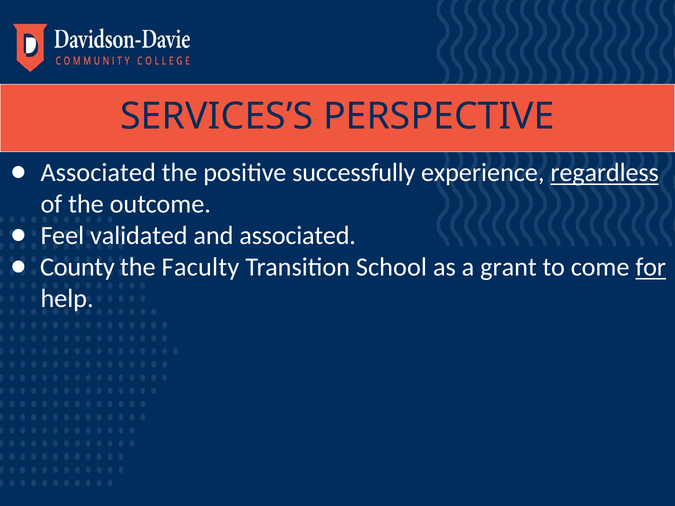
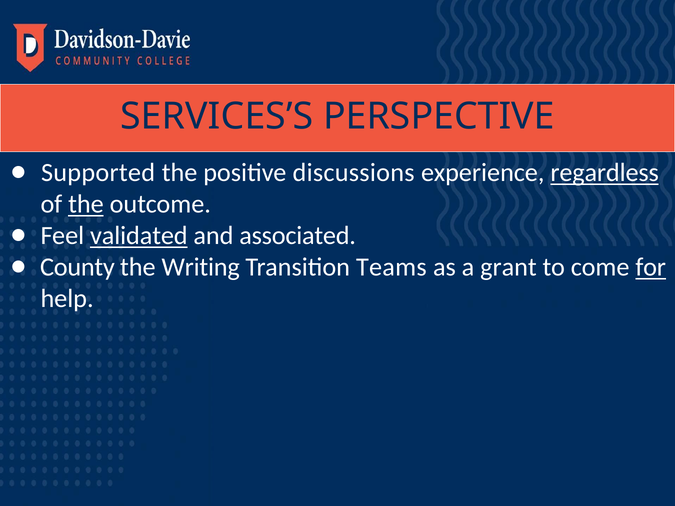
Associated at (98, 173): Associated -> Supported
successfully: successfully -> discussions
the at (86, 204) underline: none -> present
validated underline: none -> present
Faculty: Faculty -> Writing
School: School -> Teams
